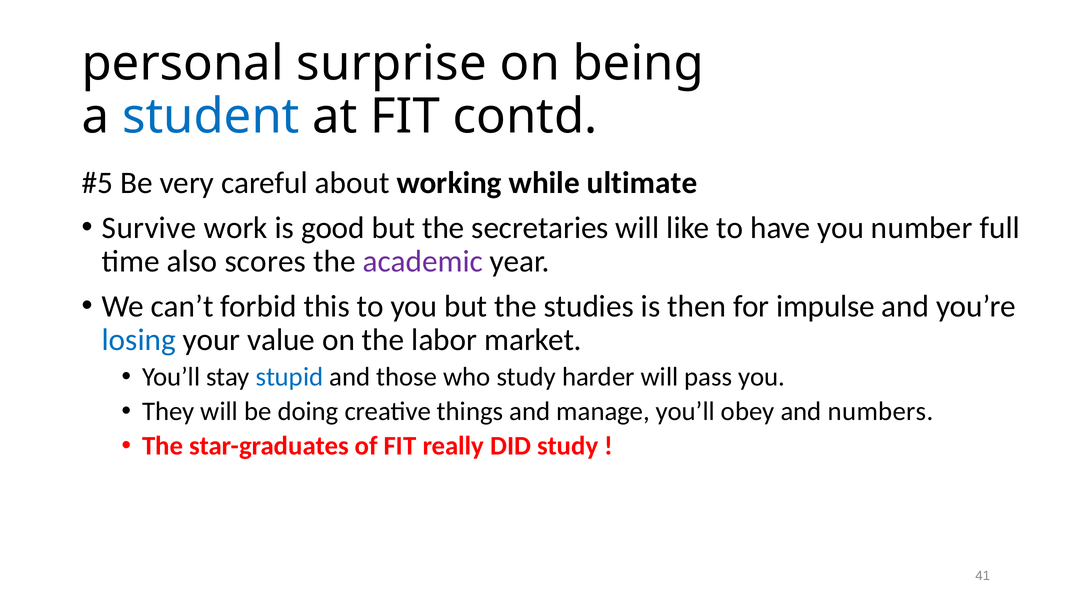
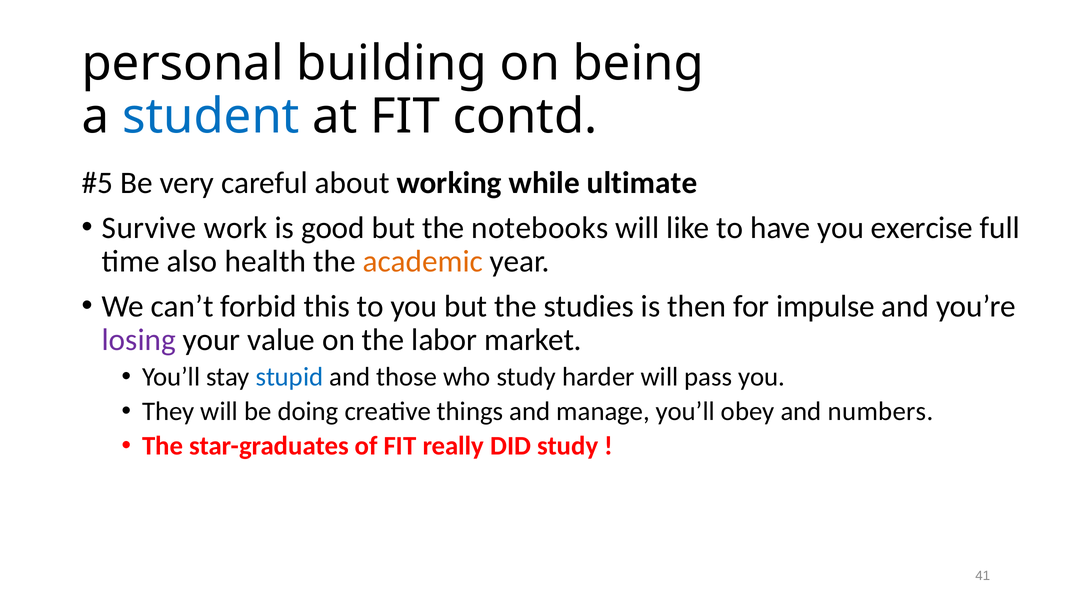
surprise: surprise -> building
secretaries: secretaries -> notebooks
number: number -> exercise
scores: scores -> health
academic colour: purple -> orange
losing colour: blue -> purple
